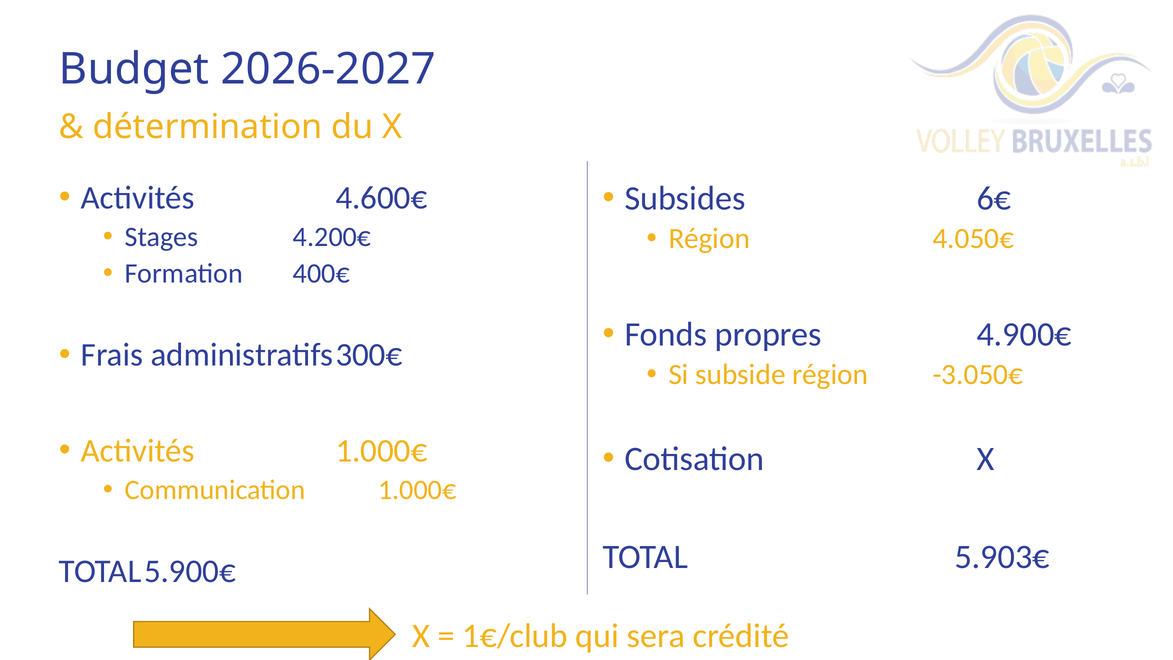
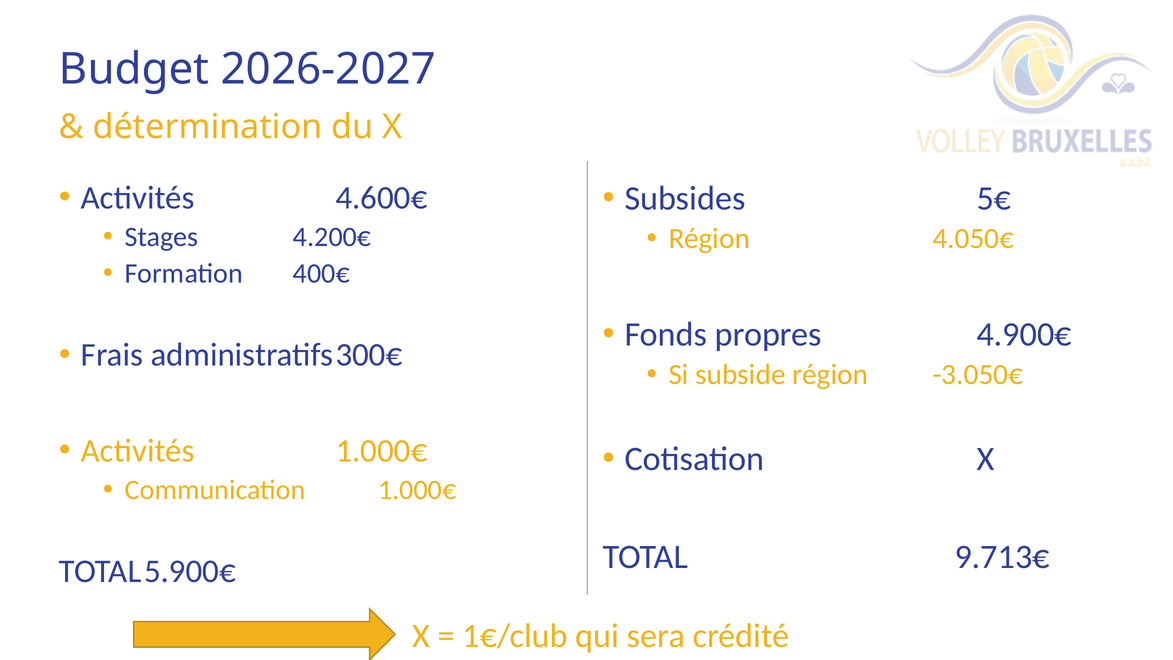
6€: 6€ -> 5€
5.903€: 5.903€ -> 9.713€
